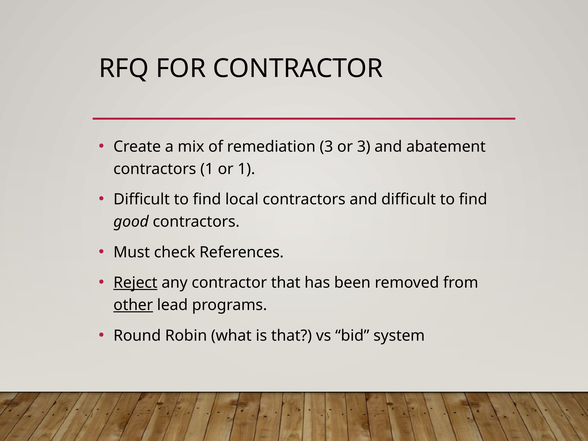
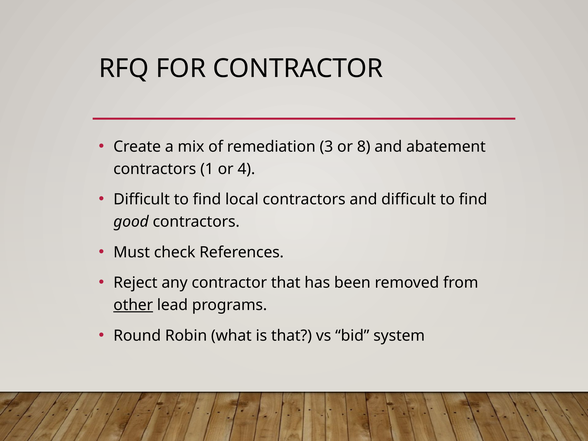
or 3: 3 -> 8
or 1: 1 -> 4
Reject underline: present -> none
